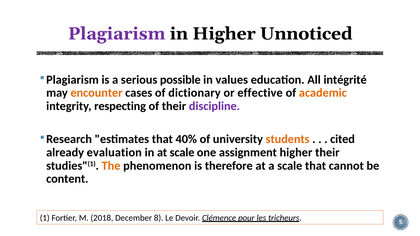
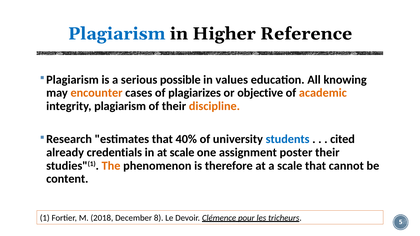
Plagiarism at (117, 34) colour: purple -> blue
Unnoticed: Unnoticed -> Reference
intégrité: intégrité -> knowing
dictionary: dictionary -> plagiarizes
effective: effective -> objective
integrity respecting: respecting -> plagiarism
discipline colour: purple -> orange
students colour: orange -> blue
evaluation: evaluation -> credentials
assignment higher: higher -> poster
